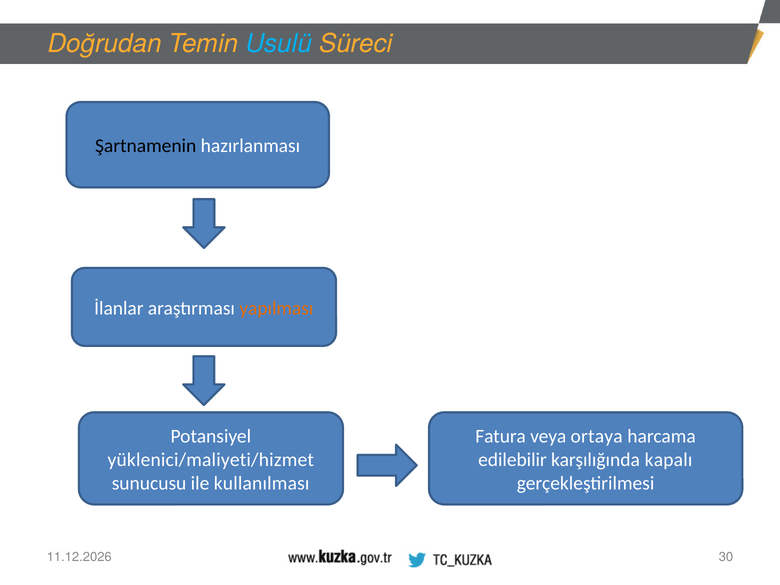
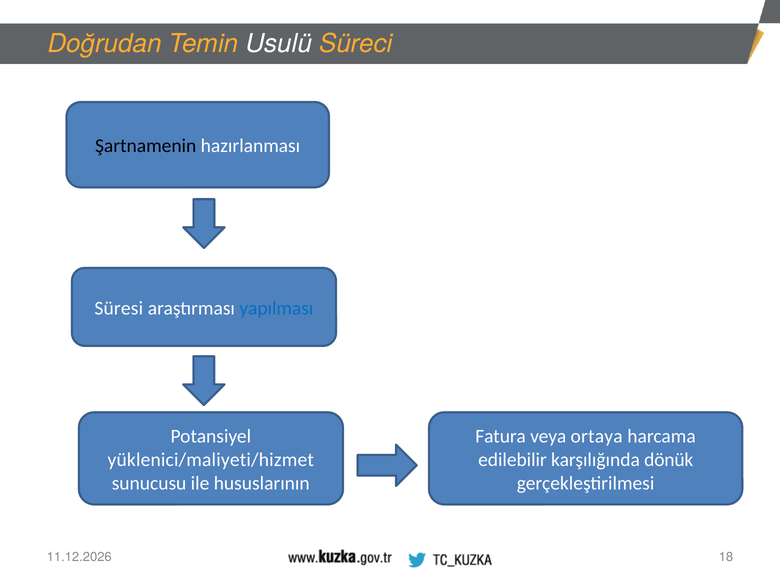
Usulü colour: light blue -> white
İlanlar: İlanlar -> Süresi
yapılması colour: orange -> blue
kapalı: kapalı -> dönük
kullanılması: kullanılması -> hususlarının
30: 30 -> 18
